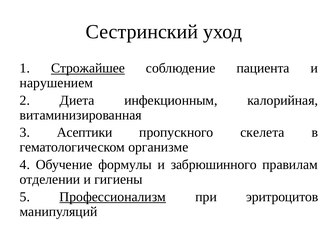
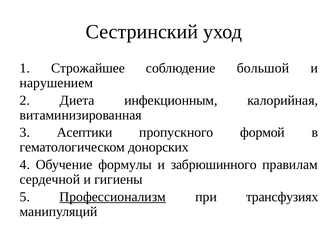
Строжайшее underline: present -> none
пациента: пациента -> большой
скелета: скелета -> формой
организме: организме -> донорских
отделении: отделении -> сердечной
эритроцитов: эритроцитов -> трансфузиях
